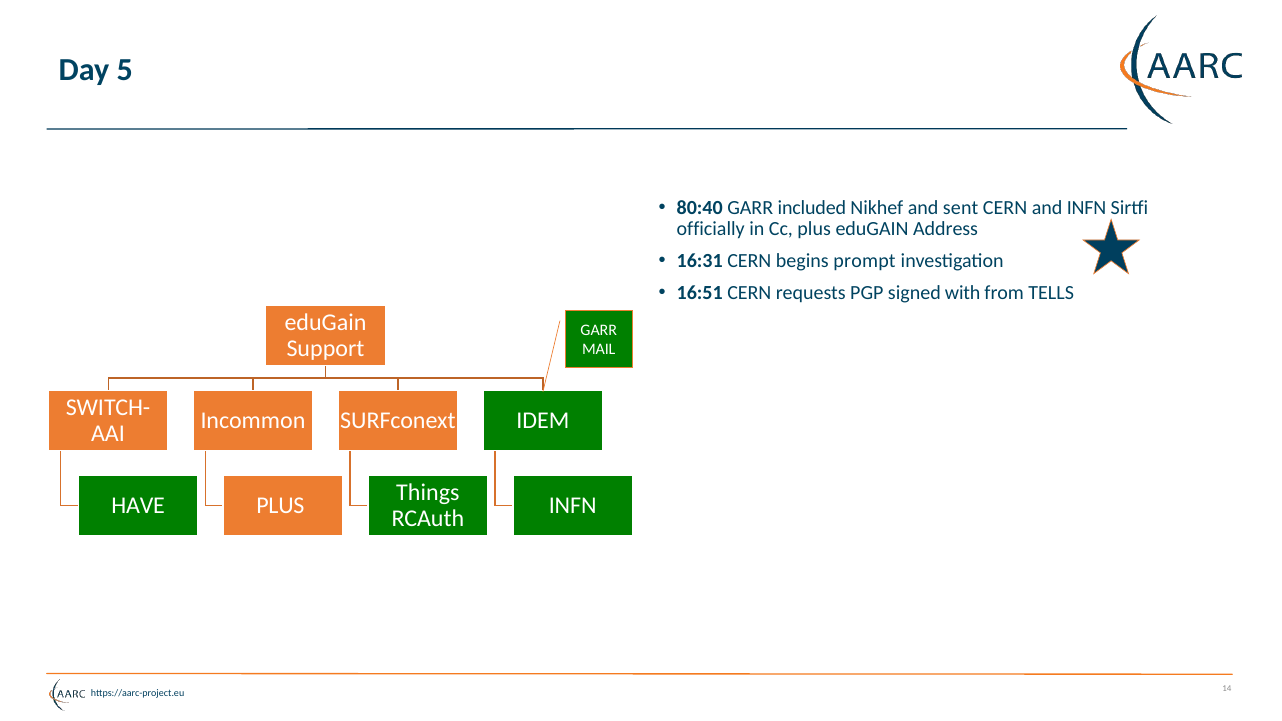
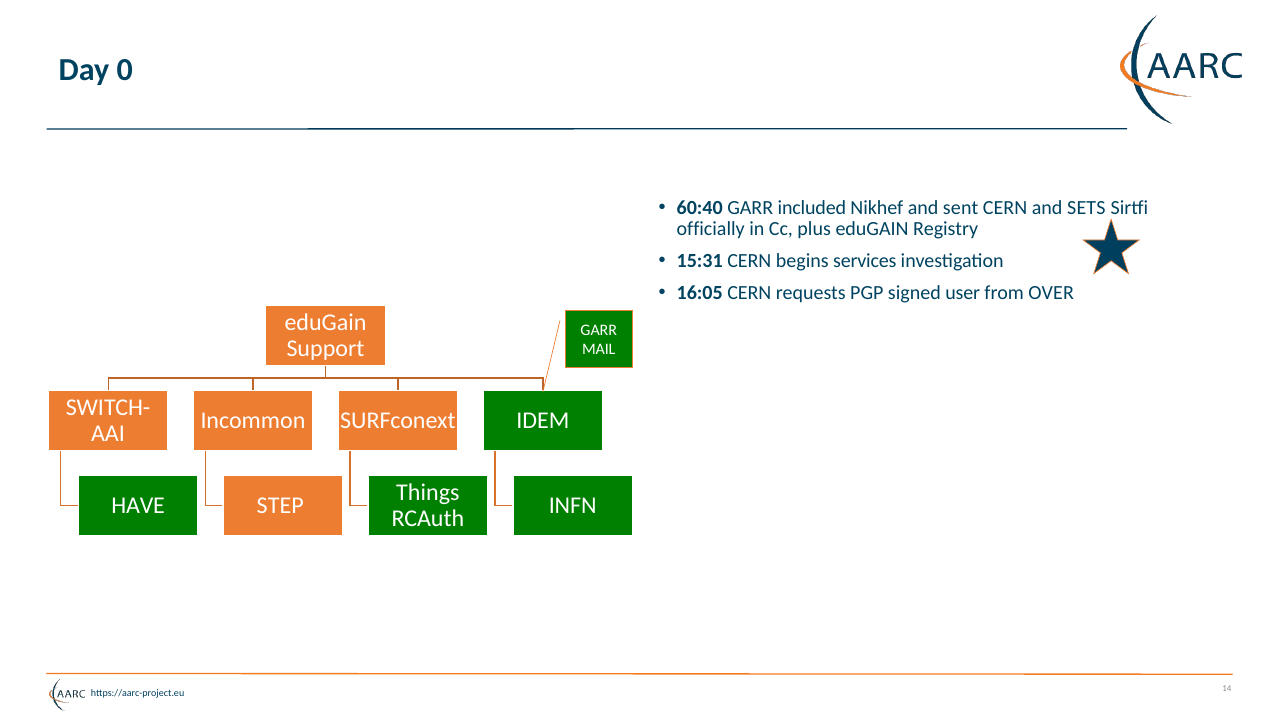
5: 5 -> 0
80:40: 80:40 -> 60:40
and INFN: INFN -> SETS
Address: Address -> Registry
16:31: 16:31 -> 15:31
prompt: prompt -> services
16:51: 16:51 -> 16:05
with: with -> user
TELLS: TELLS -> OVER
PLUS at (280, 506): PLUS -> STEP
